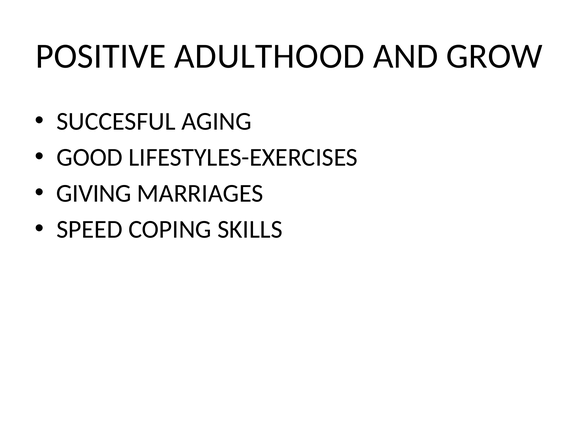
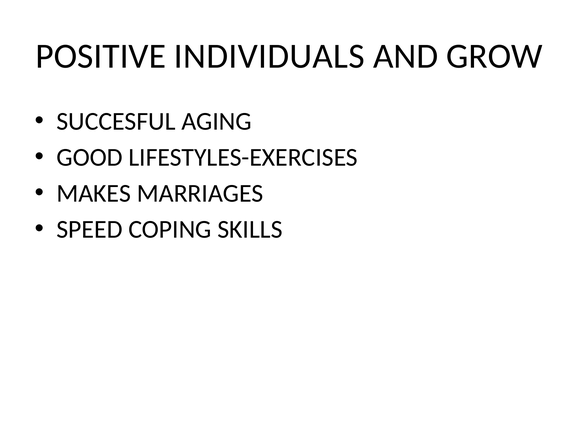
ADULTHOOD: ADULTHOOD -> INDIVIDUALS
GIVING: GIVING -> MAKES
